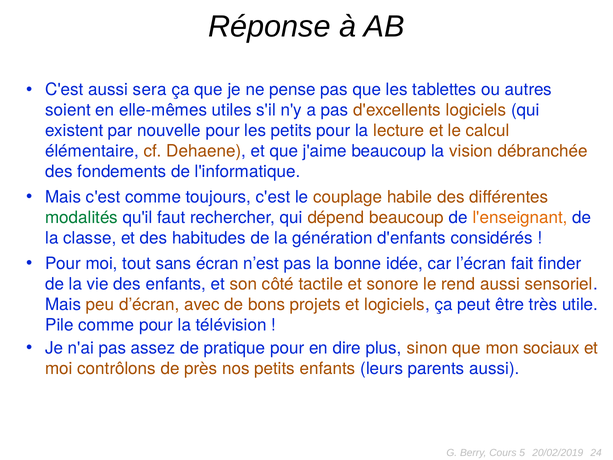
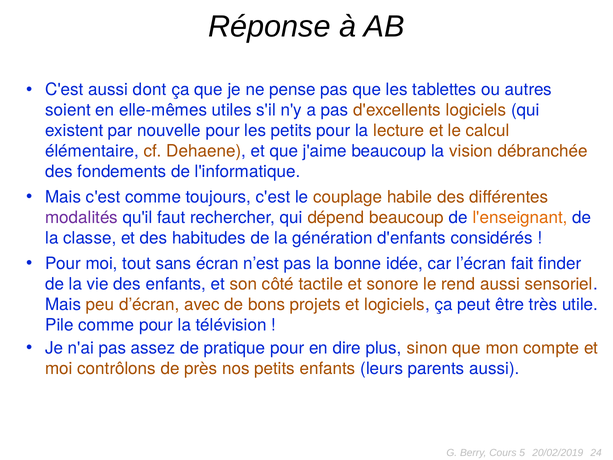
sera: sera -> dont
modalités colour: green -> purple
sociaux: sociaux -> compte
